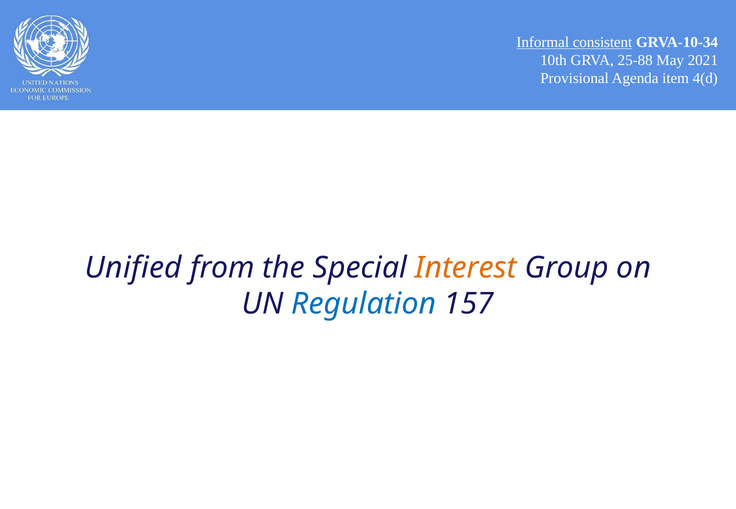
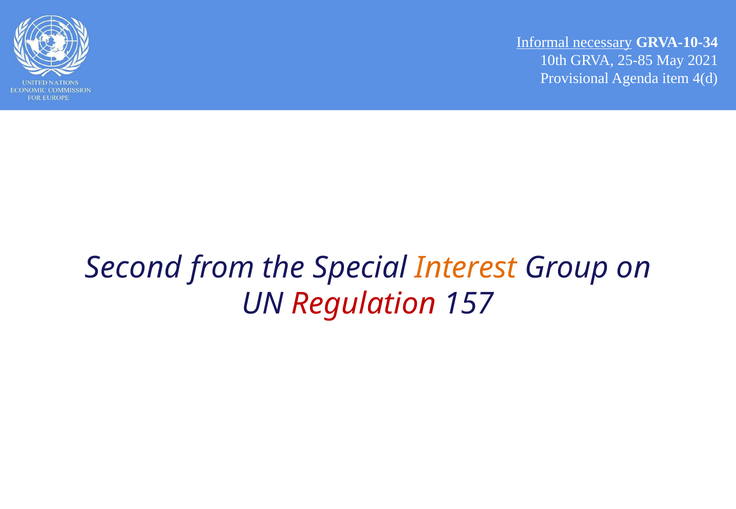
consistent: consistent -> necessary
25-88: 25-88 -> 25-85
Unified: Unified -> Second
Regulation colour: blue -> red
